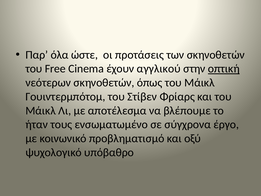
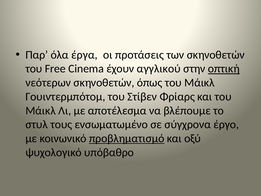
ώστε: ώστε -> έργα
ήταν: ήταν -> στυλ
προβληματισμό underline: none -> present
